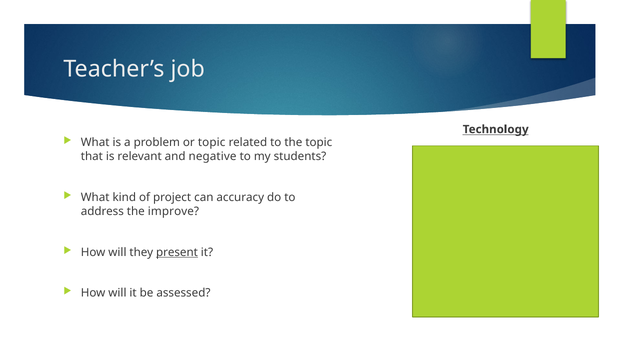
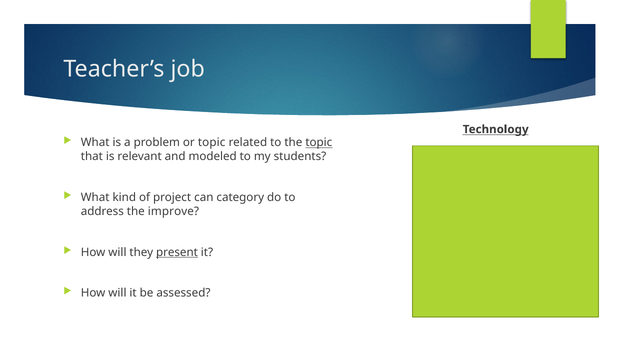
topic at (319, 143) underline: none -> present
negative: negative -> modeled
accuracy: accuracy -> category
